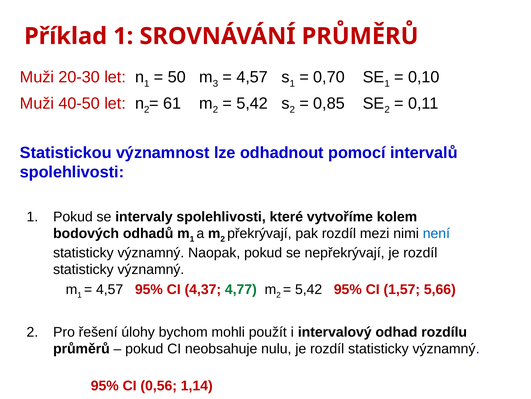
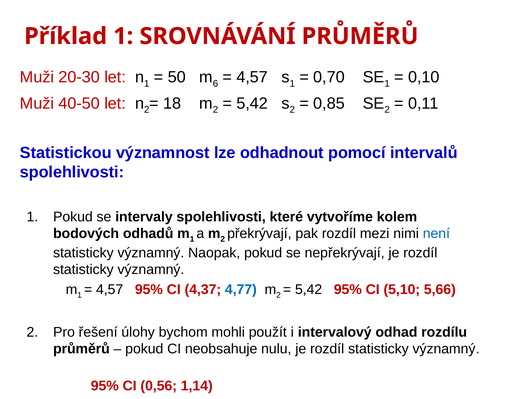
3: 3 -> 6
61: 61 -> 18
4,77 colour: green -> blue
1,57: 1,57 -> 5,10
